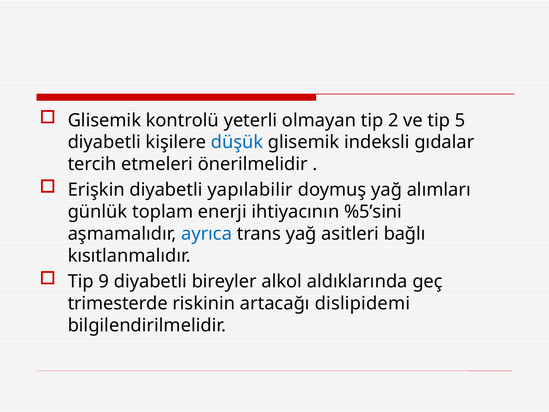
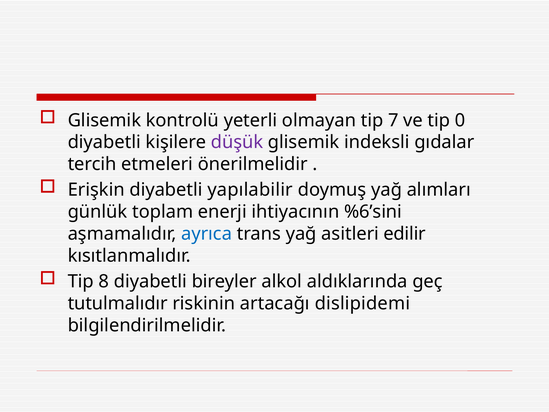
2: 2 -> 7
5: 5 -> 0
düşük colour: blue -> purple
%5’sini: %5’sini -> %6’sini
bağlı: bağlı -> edilir
9: 9 -> 8
trimesterde: trimesterde -> tutulmalıdır
